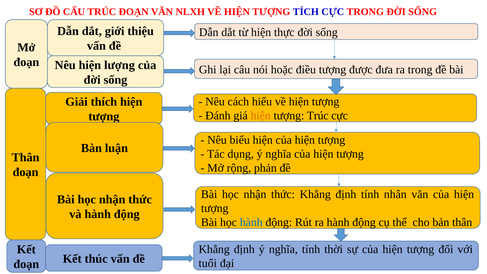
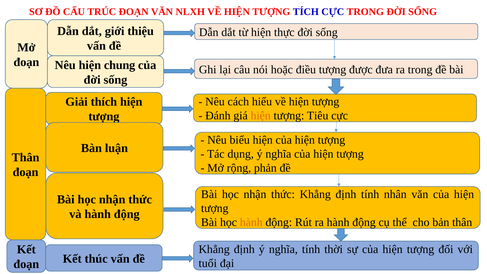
lượng: lượng -> chung
tượng Trúc: Trúc -> Tiêu
hành at (251, 222) colour: blue -> orange
